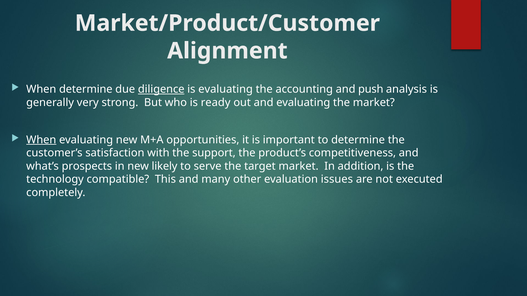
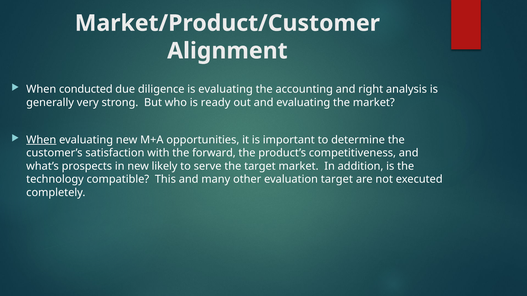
When determine: determine -> conducted
diligence underline: present -> none
push: push -> right
support: support -> forward
evaluation issues: issues -> target
